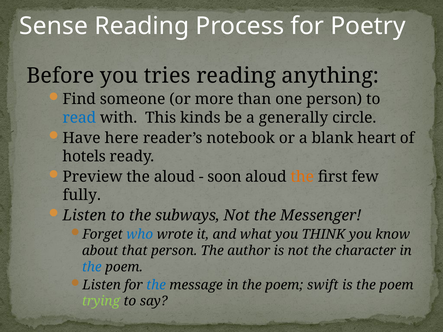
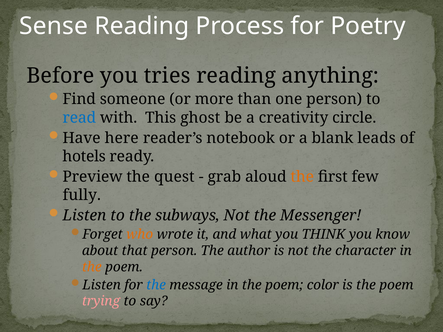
kinds: kinds -> ghost
generally: generally -> creativity
heart: heart -> leads
the aloud: aloud -> quest
soon: soon -> grab
who colour: blue -> orange
the at (92, 267) colour: blue -> orange
swift: swift -> color
trying colour: light green -> pink
